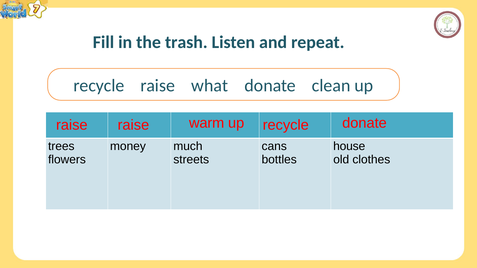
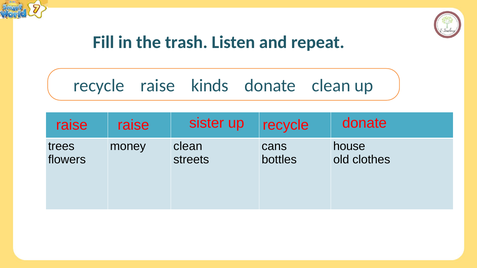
what: what -> kinds
warm: warm -> sister
money much: much -> clean
